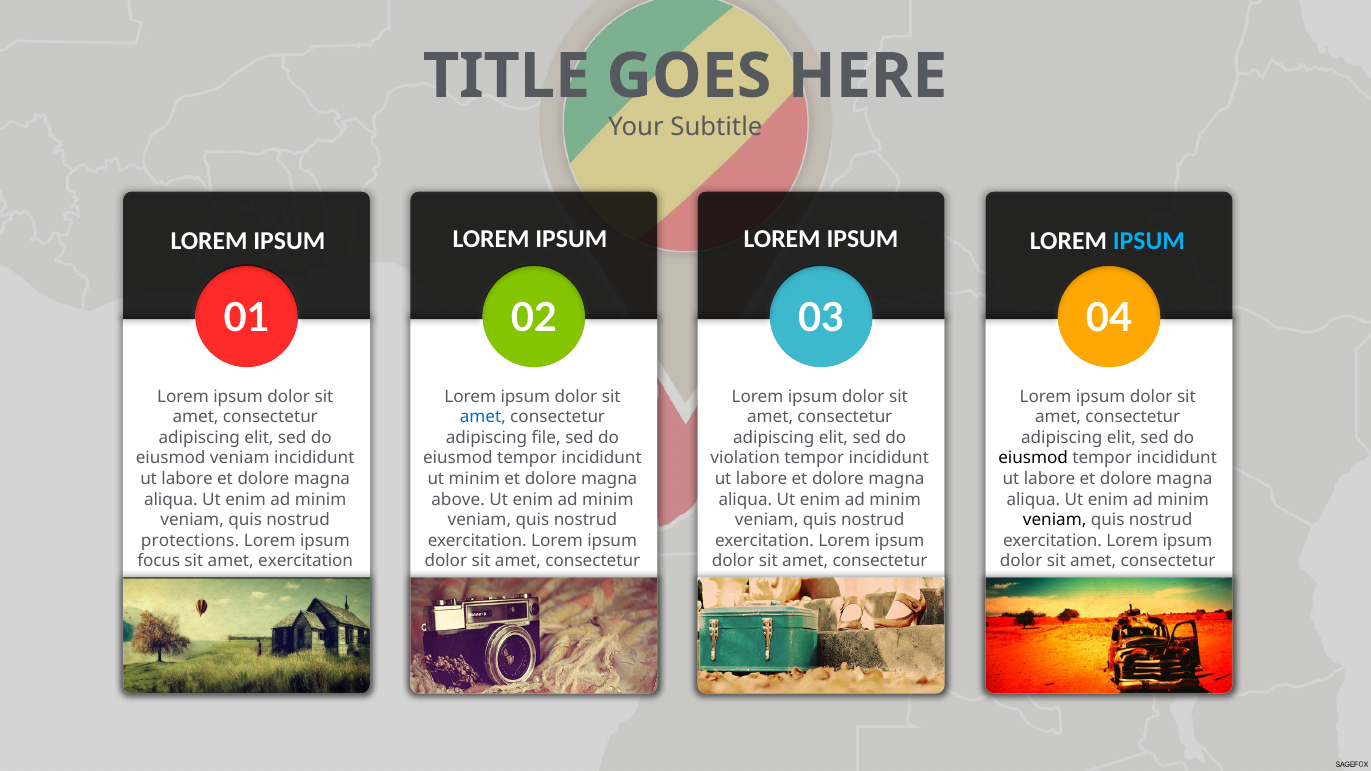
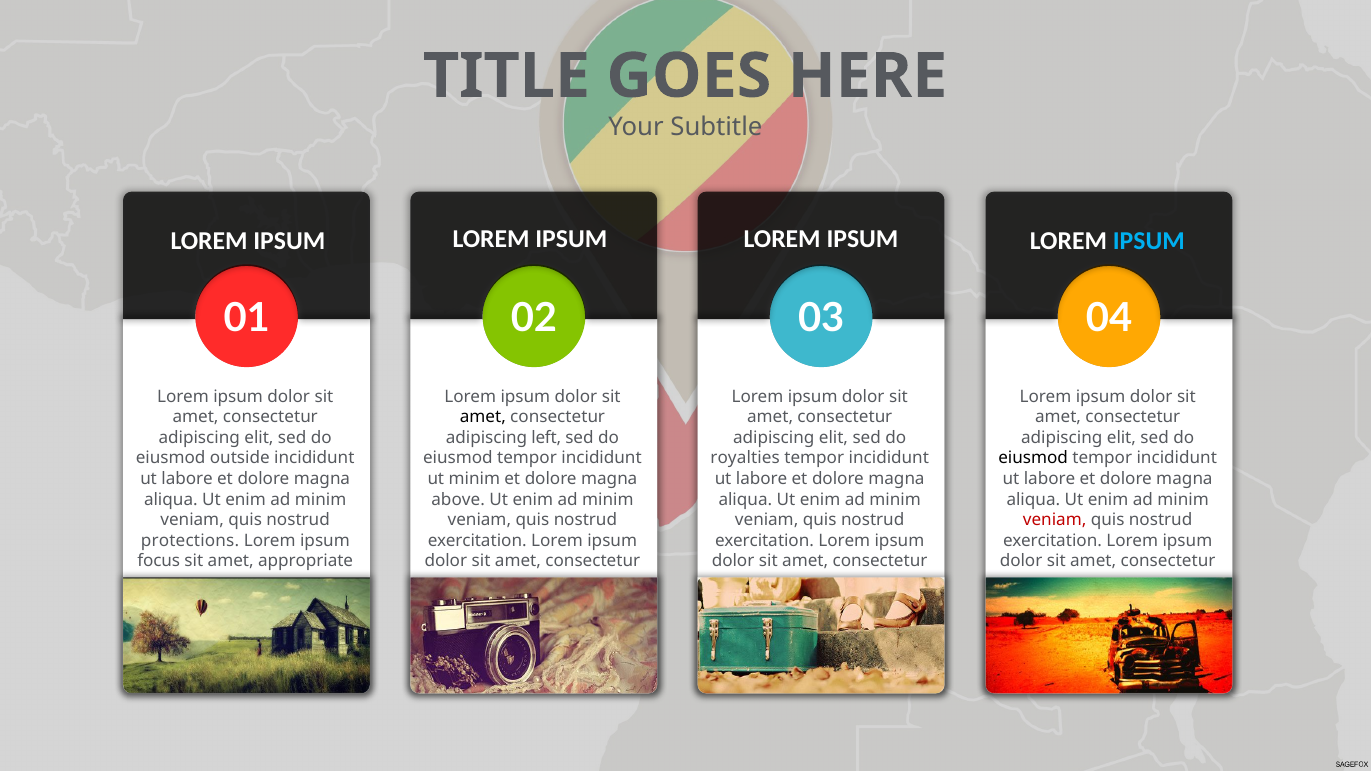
amet at (483, 417) colour: blue -> black
file: file -> left
eiusmod veniam: veniam -> outside
violation: violation -> royalties
veniam at (1055, 520) colour: black -> red
amet exercitation: exercitation -> appropriate
